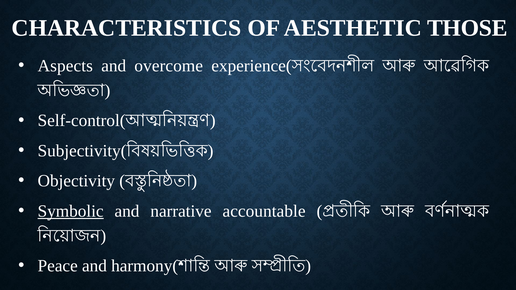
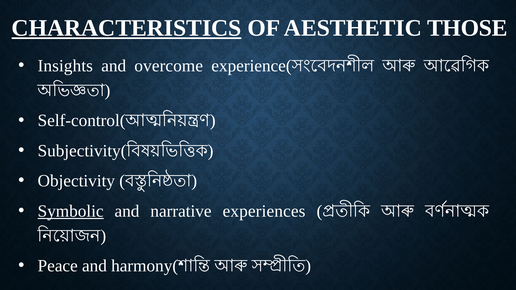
CHARACTERISTICS underline: none -> present
Aspects: Aspects -> Insights
accountable: accountable -> experiences
